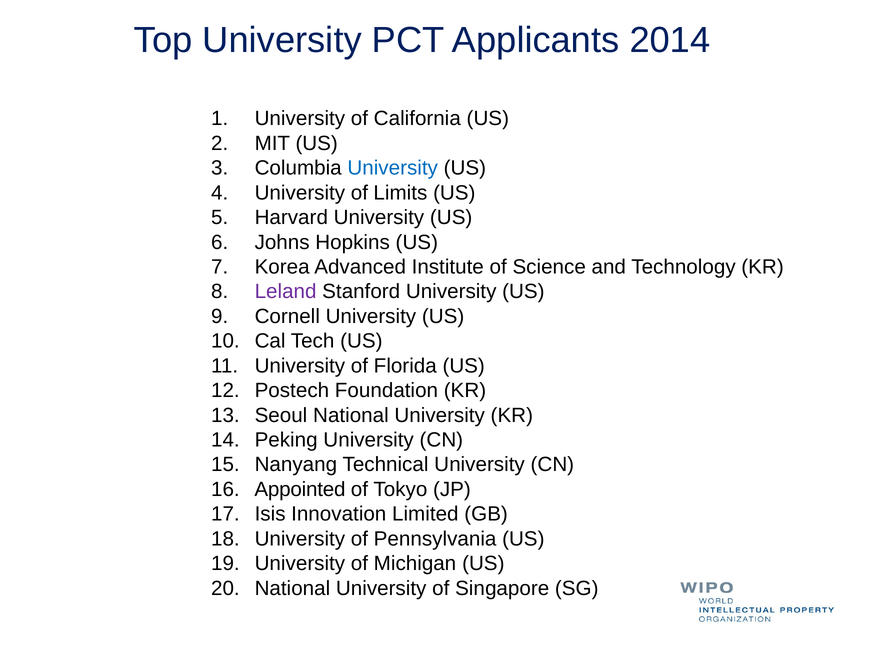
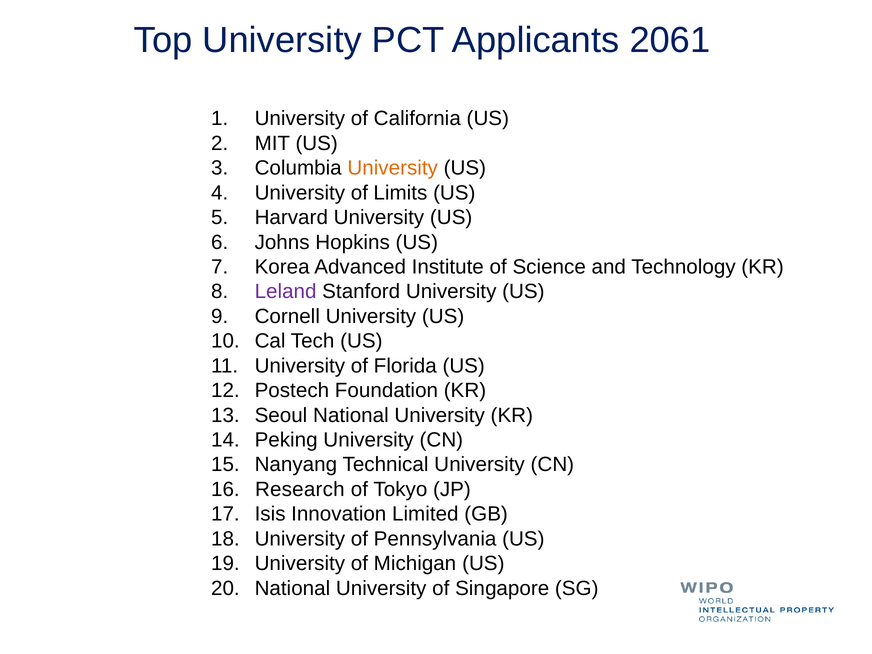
2014: 2014 -> 2061
University at (393, 168) colour: blue -> orange
Appointed: Appointed -> Research
